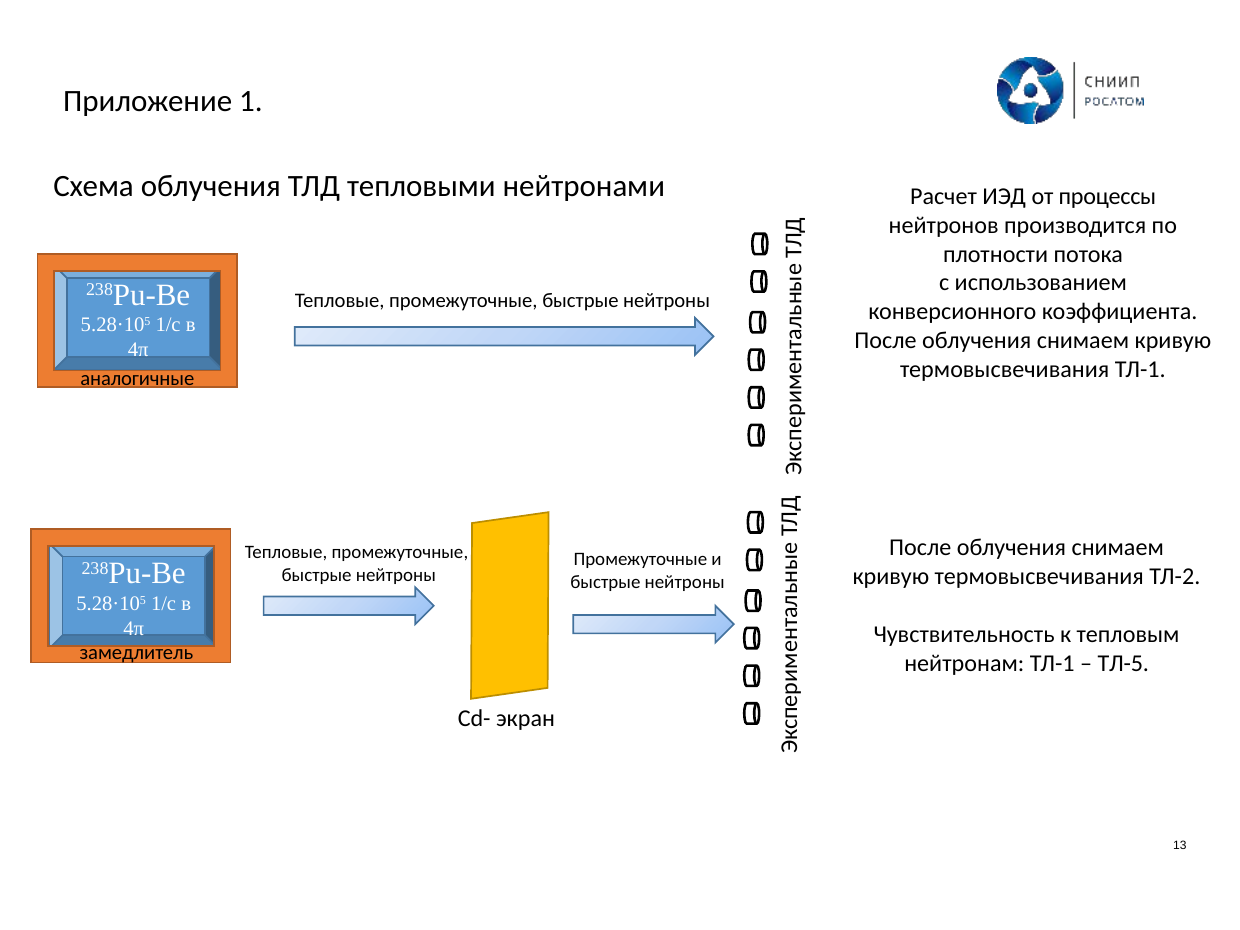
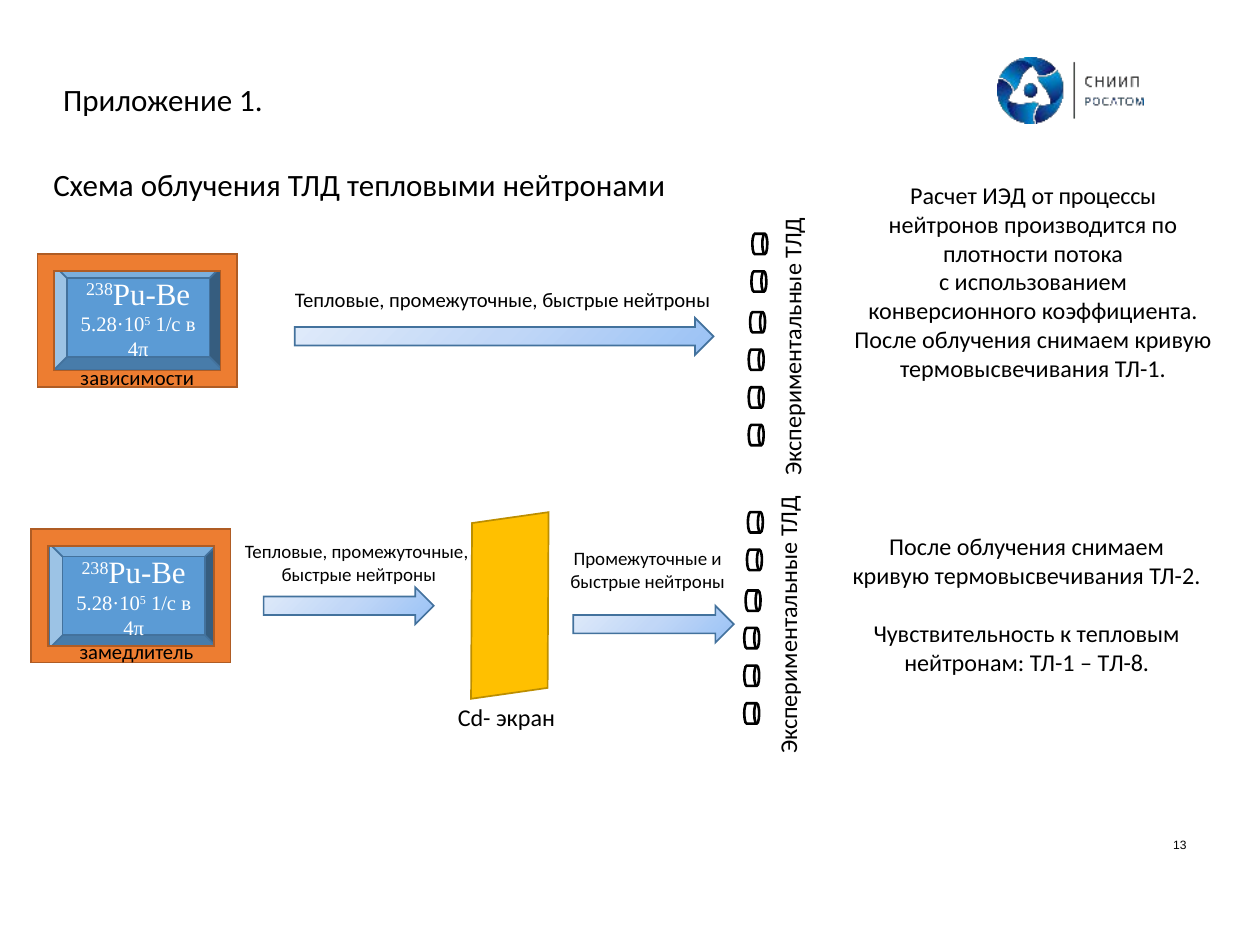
аналогичные: аналогичные -> зависимости
ТЛ-5: ТЛ-5 -> ТЛ-8
